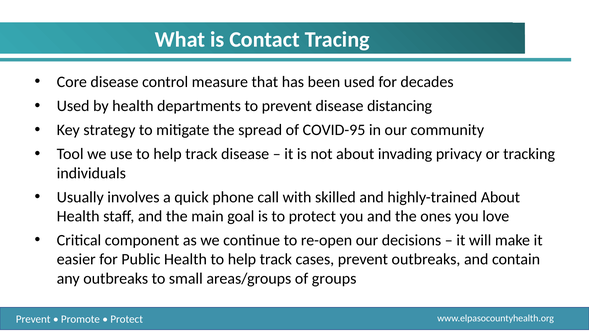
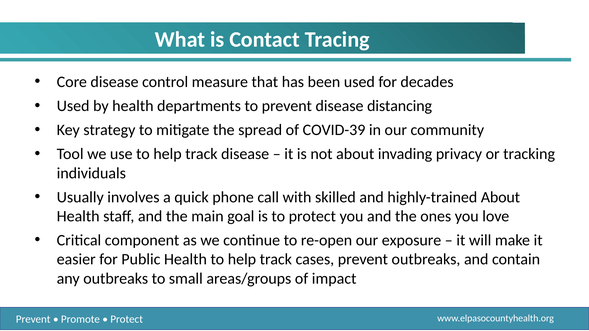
COVID-95: COVID-95 -> COVID-39
decisions: decisions -> exposure
groups: groups -> impact
